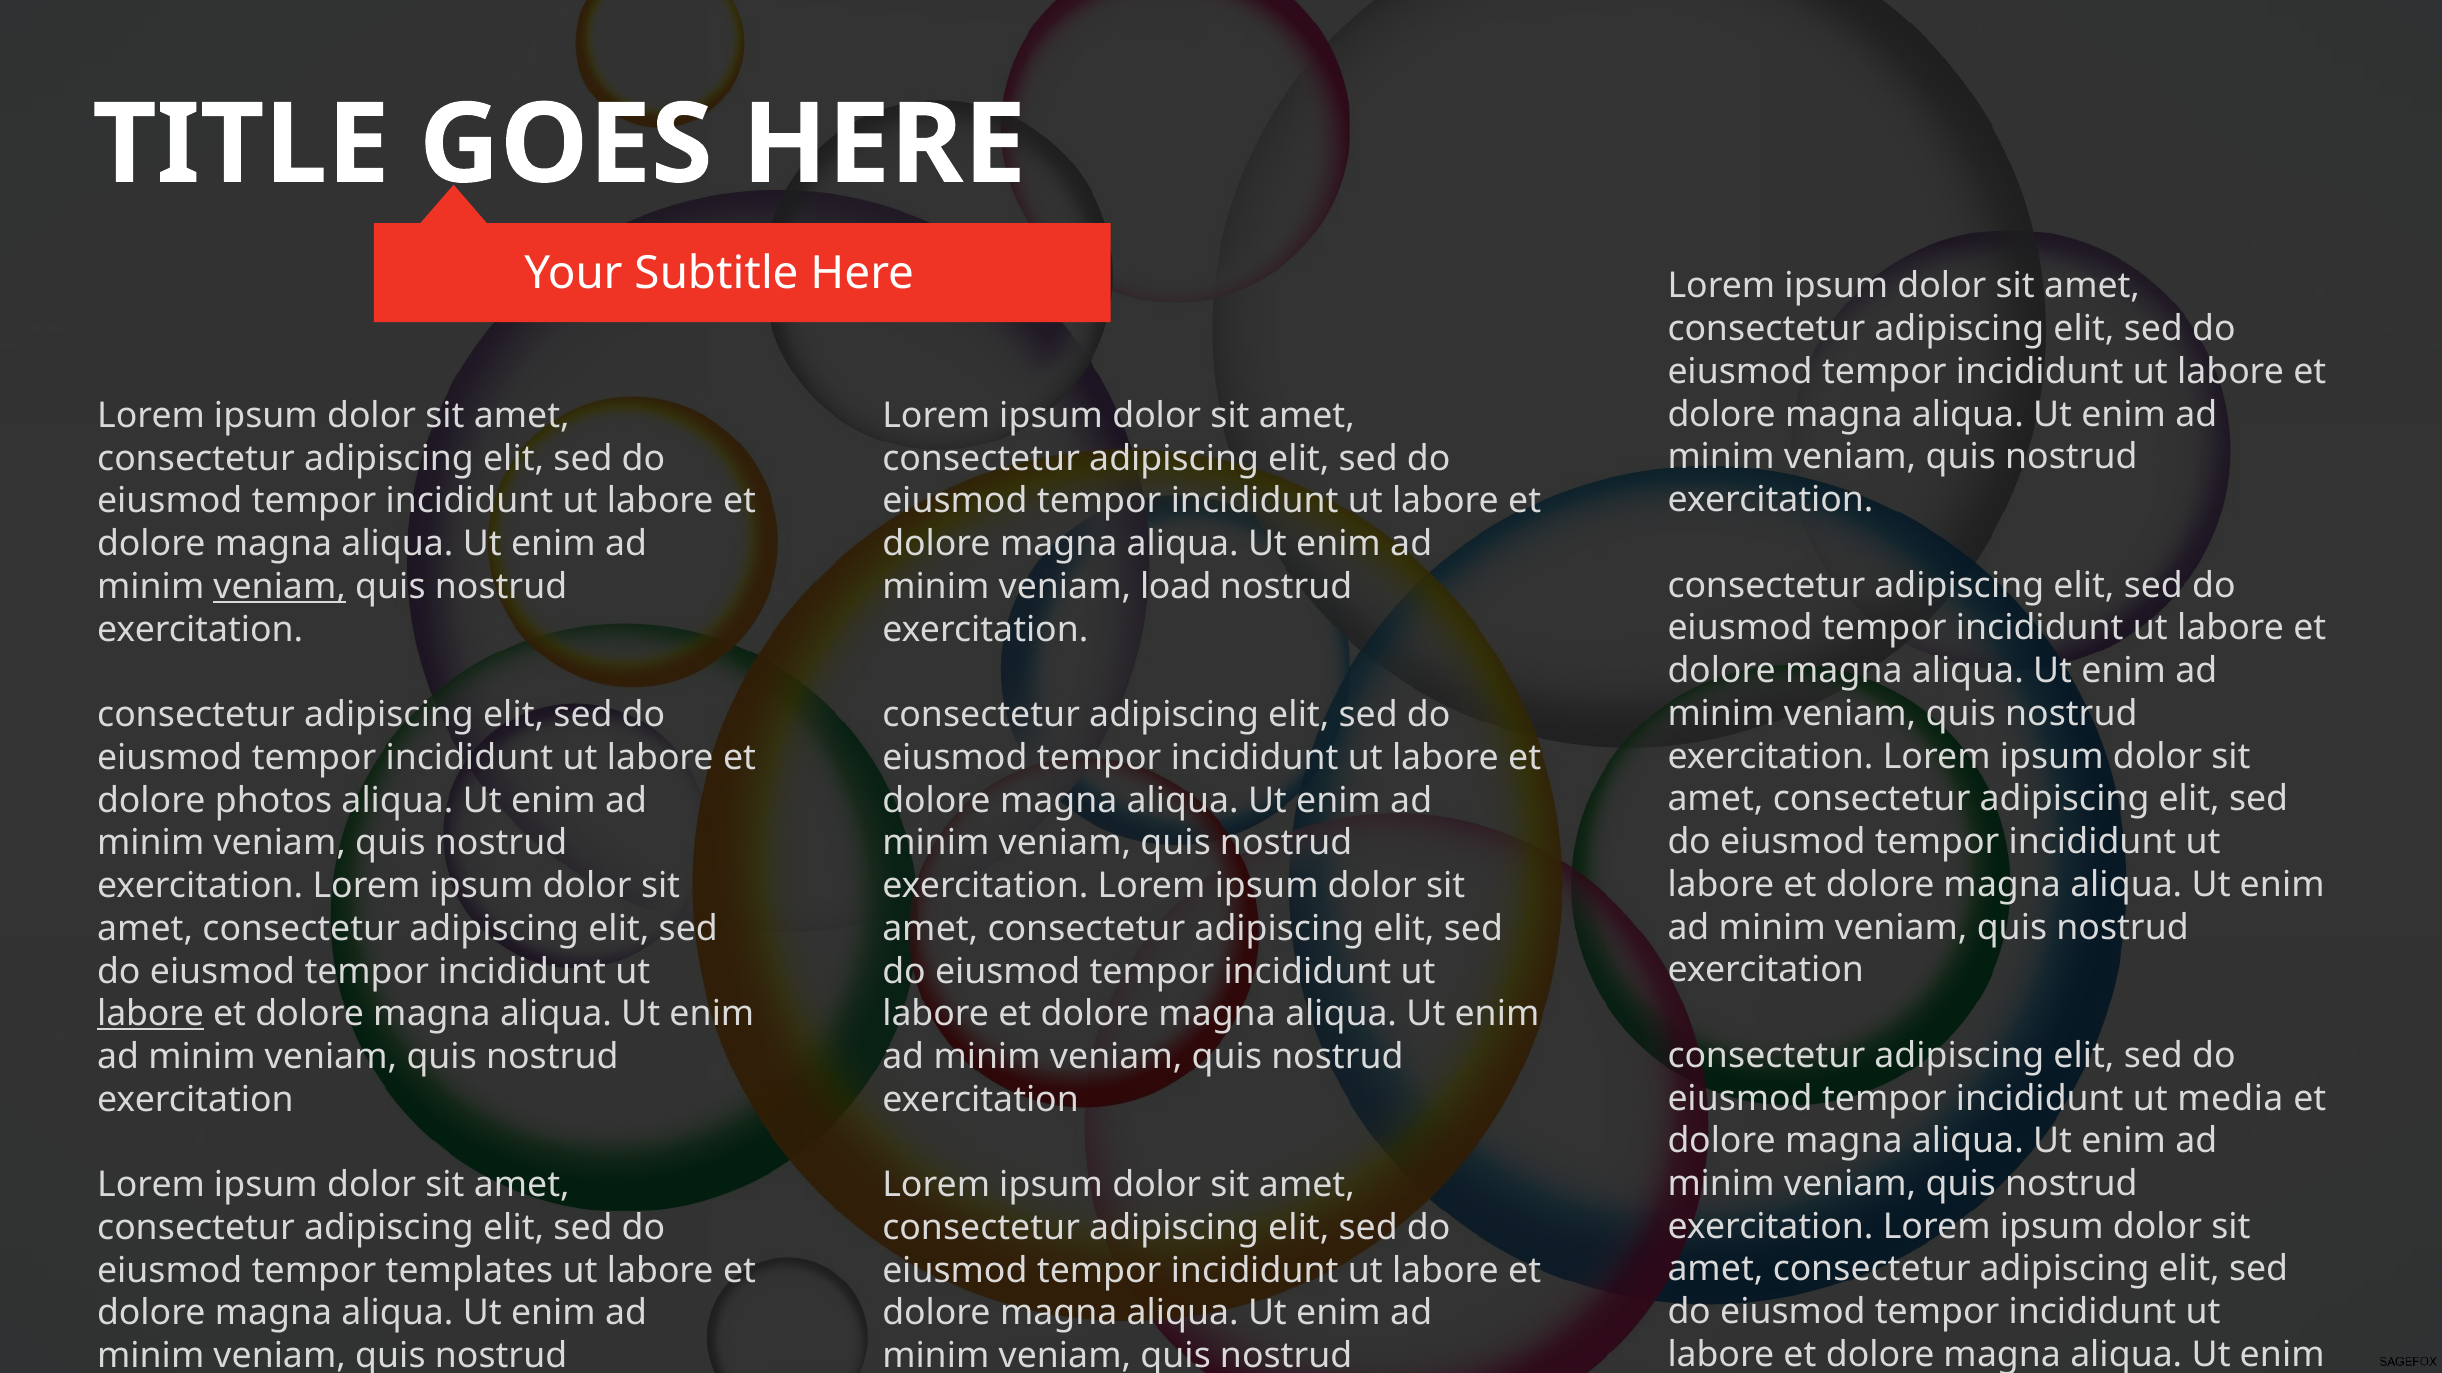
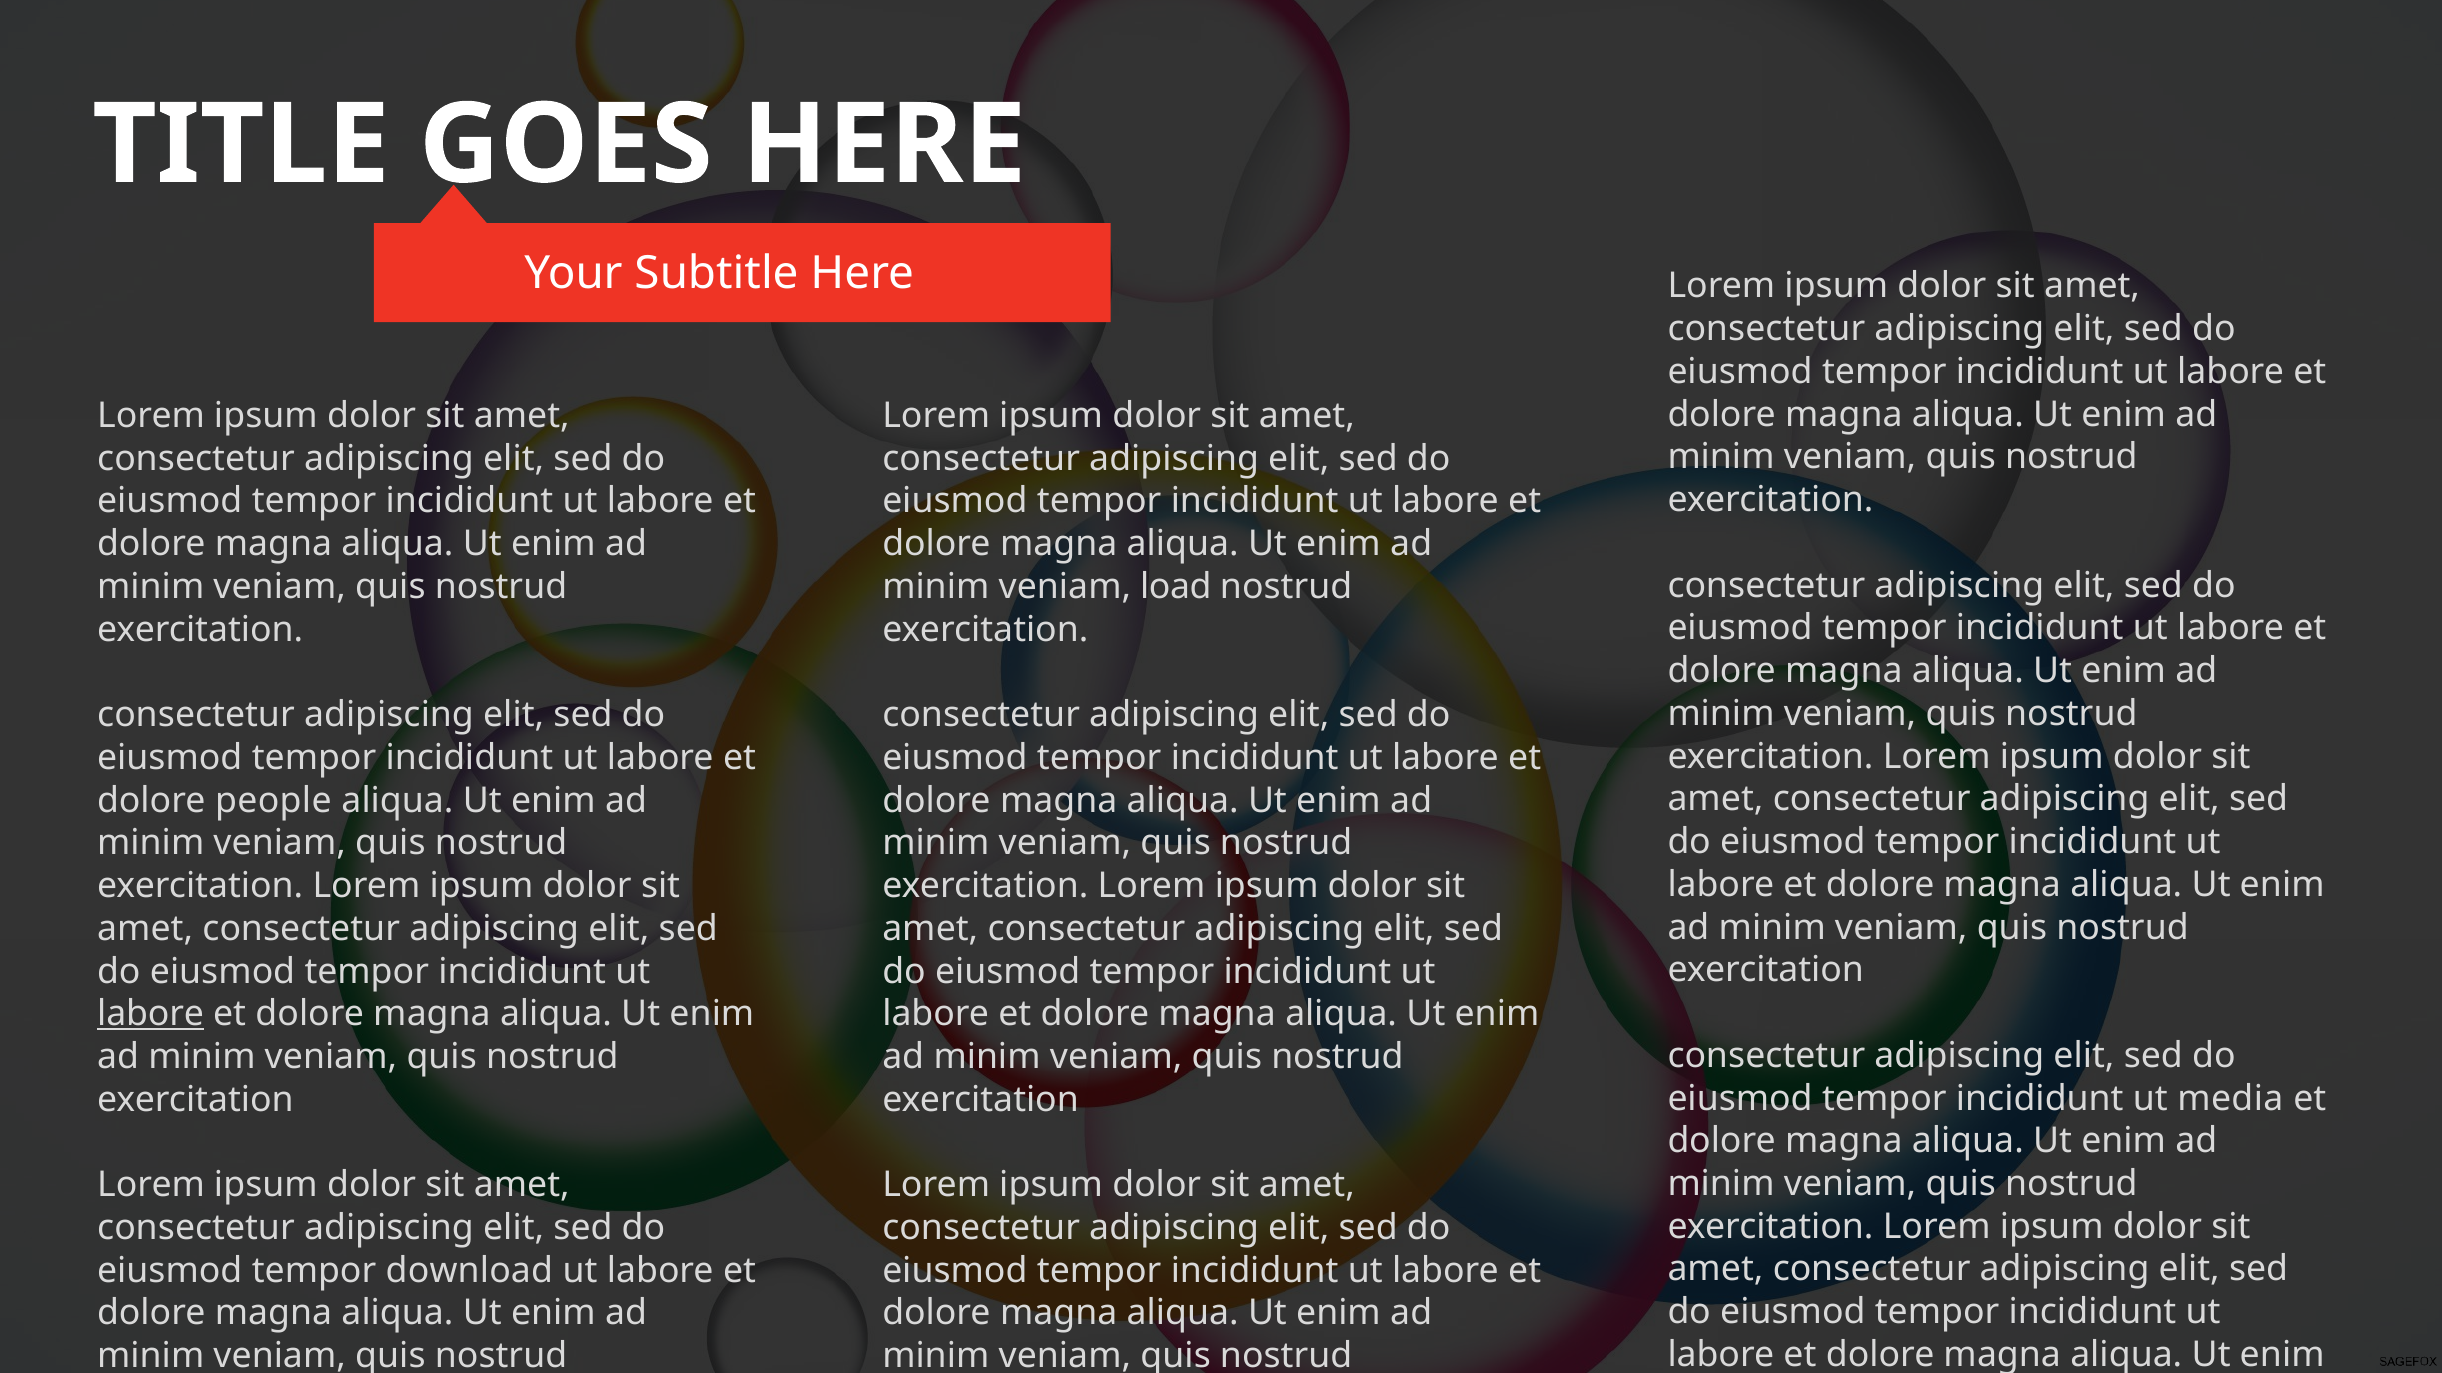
veniam at (280, 587) underline: present -> none
photos: photos -> people
templates: templates -> download
